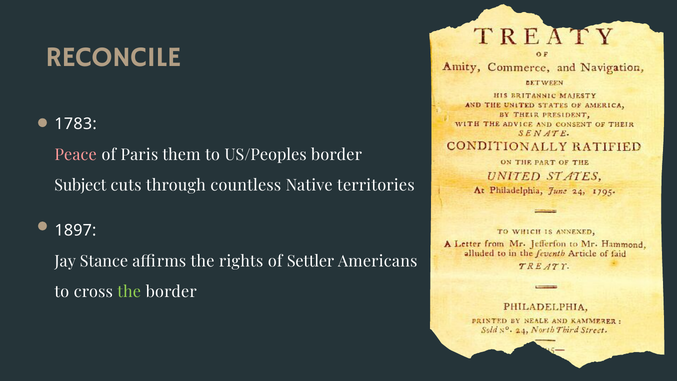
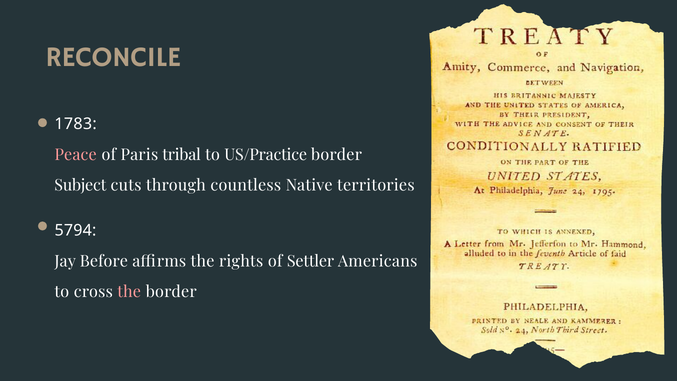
them: them -> tribal
US/Peoples: US/Peoples -> US/Practice
1897: 1897 -> 5794
Stance: Stance -> Before
the at (129, 292) colour: light green -> pink
